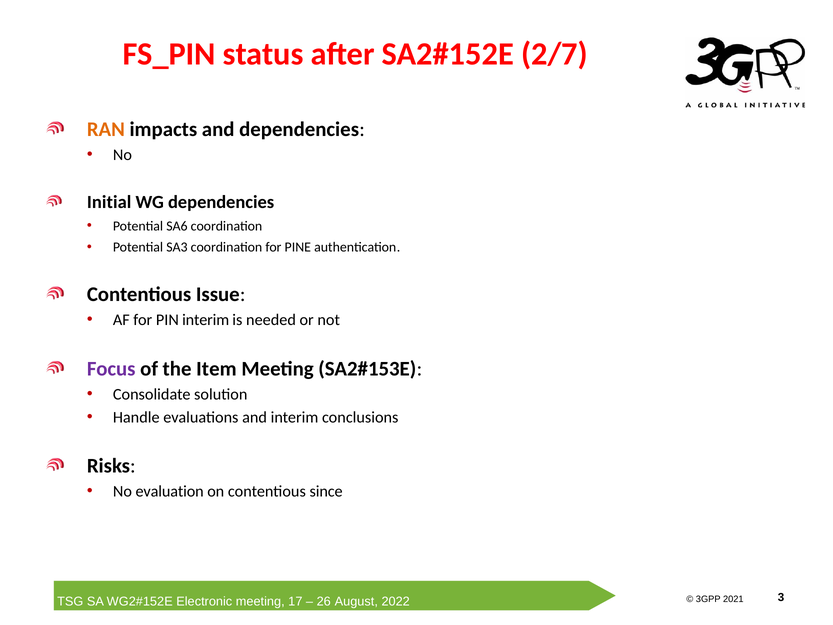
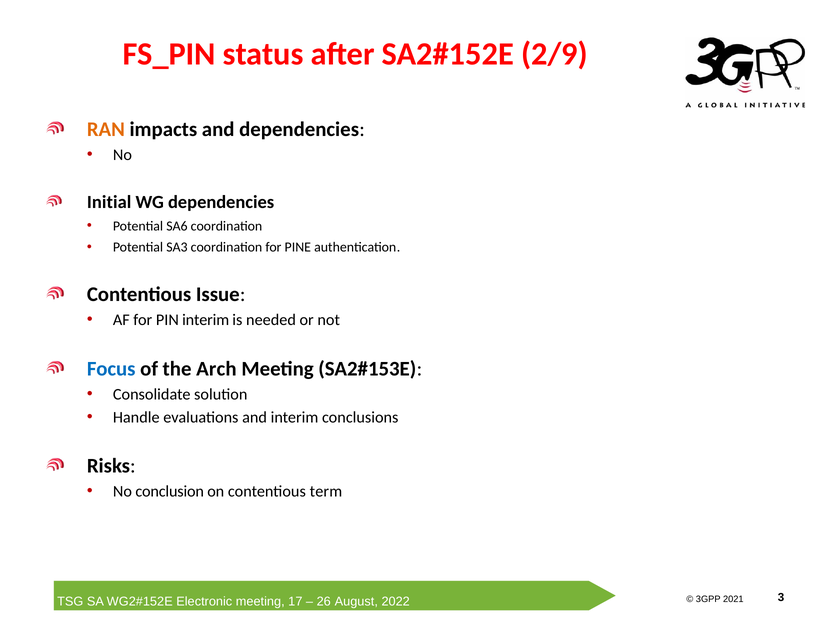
2/7: 2/7 -> 2/9
Focus colour: purple -> blue
Item: Item -> Arch
evaluation: evaluation -> conclusion
since: since -> term
